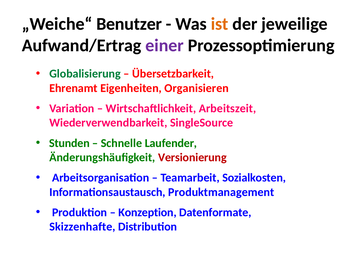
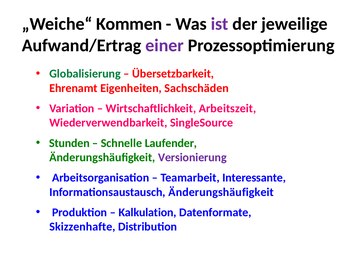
Benutzer: Benutzer -> Kommen
ist colour: orange -> purple
Organisieren: Organisieren -> Sachschäden
Versionierung colour: red -> purple
Sozialkosten: Sozialkosten -> Interessante
Informationsaustausch Produktmanagement: Produktmanagement -> Änderungshäufigkeit
Konzeption: Konzeption -> Kalkulation
